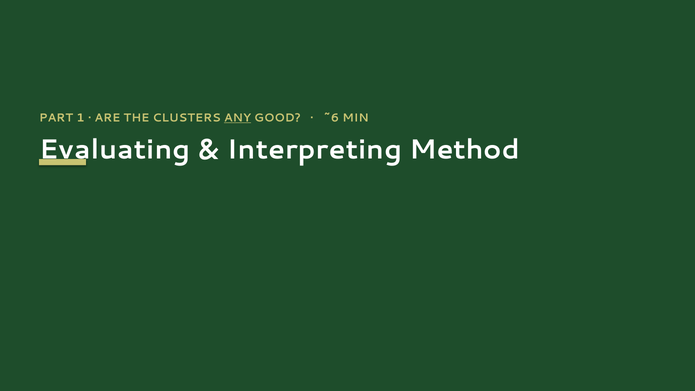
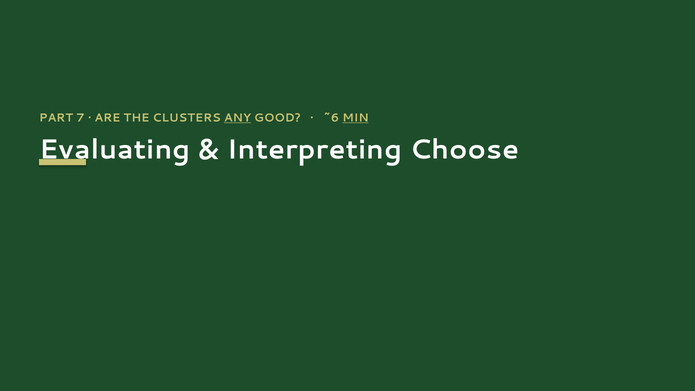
1: 1 -> 7
MIN underline: none -> present
Method: Method -> Choose
